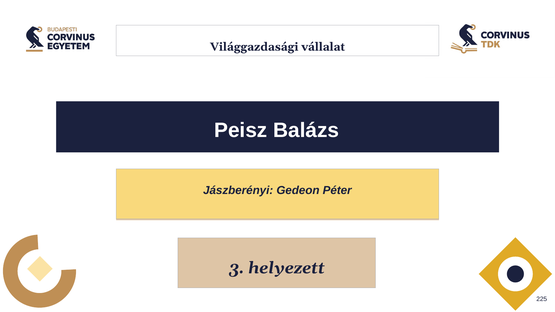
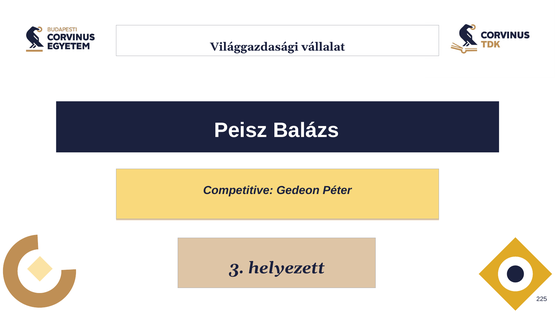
Jászberényi: Jászberényi -> Competitive
